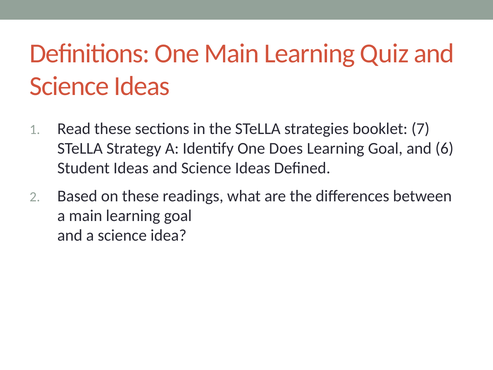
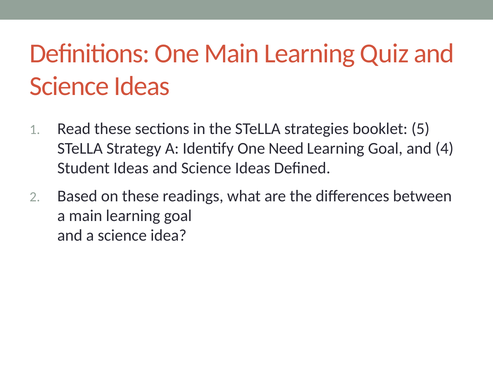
7: 7 -> 5
Does: Does -> Need
6: 6 -> 4
